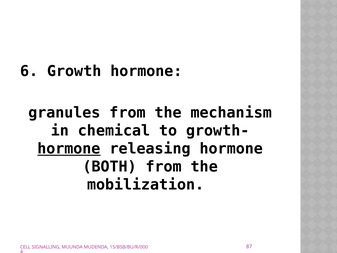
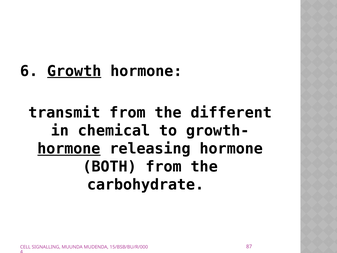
Growth underline: none -> present
granules: granules -> transmit
mechanism: mechanism -> different
mobilization: mobilization -> carbohydrate
